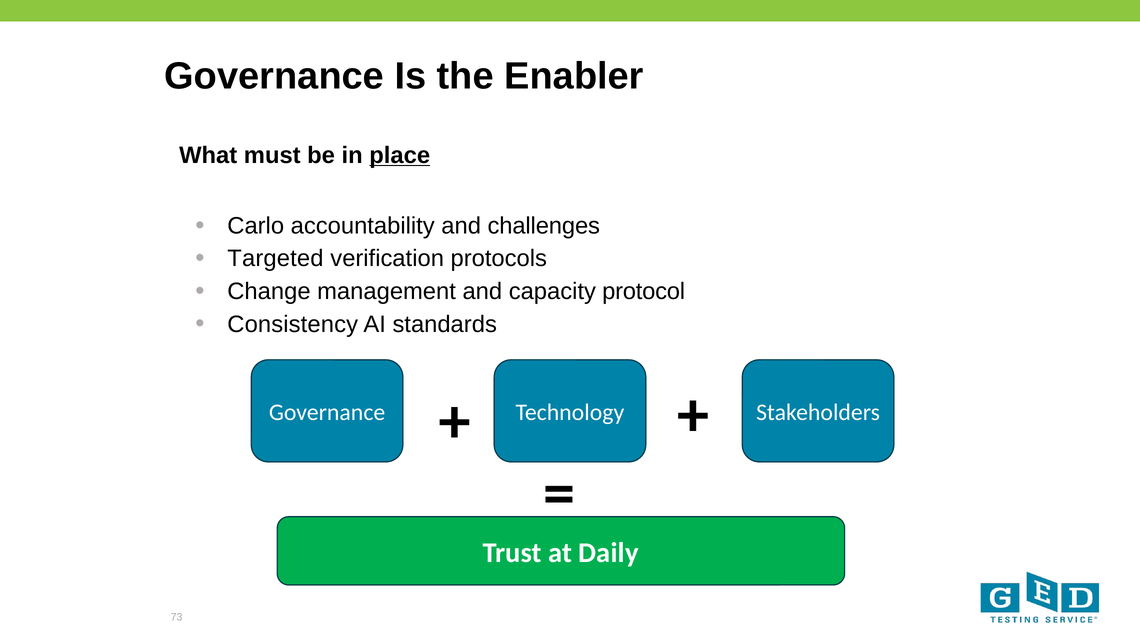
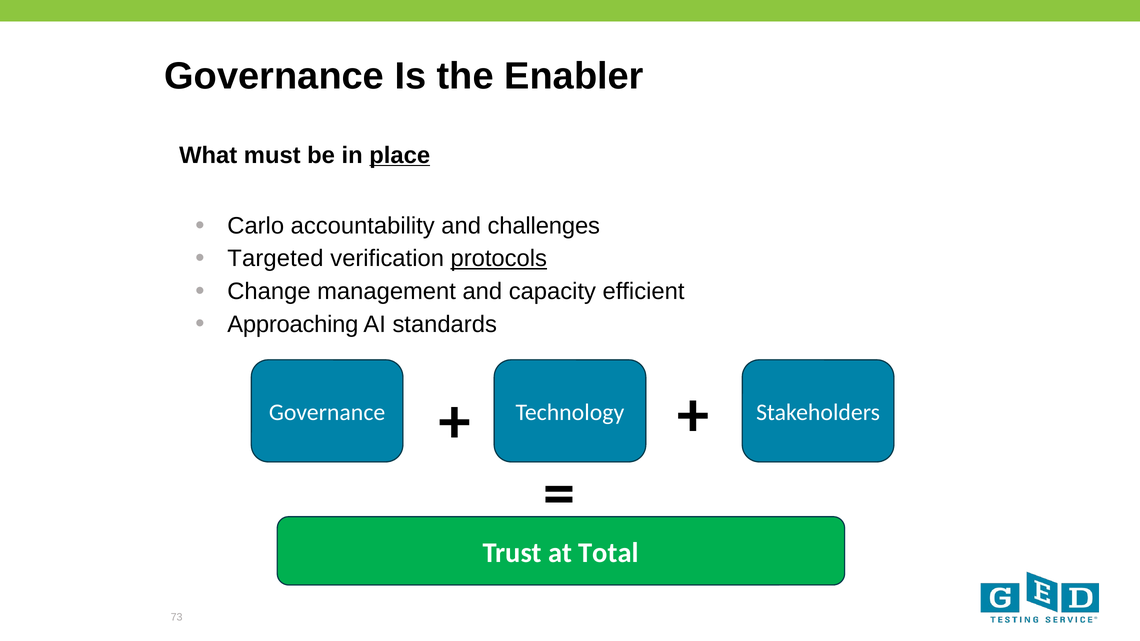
protocols underline: none -> present
protocol: protocol -> efficient
Consistency: Consistency -> Approaching
Daily: Daily -> Total
